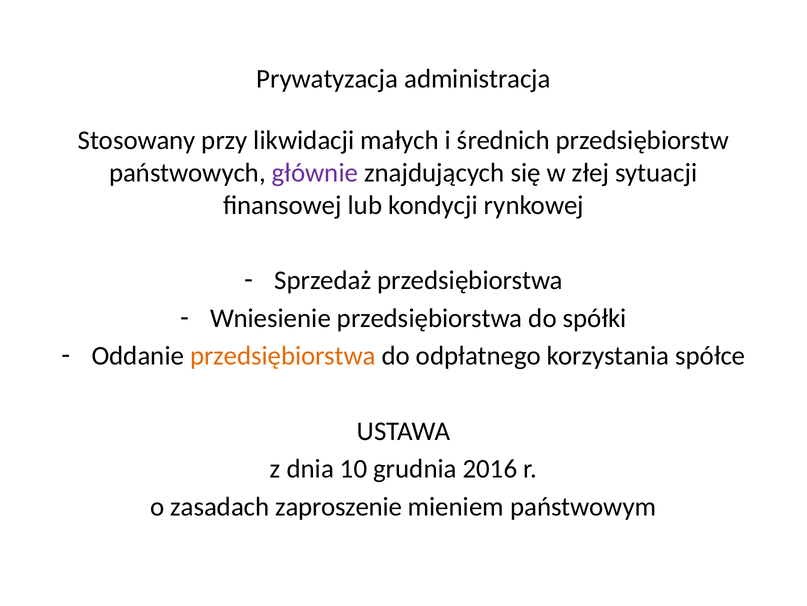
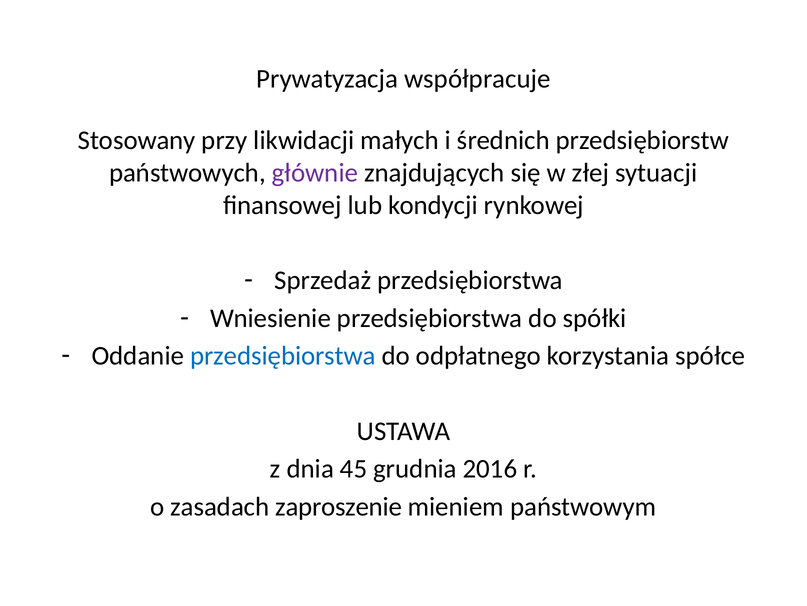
administracja: administracja -> współpracuje
przedsiębiorstwa at (283, 356) colour: orange -> blue
10: 10 -> 45
